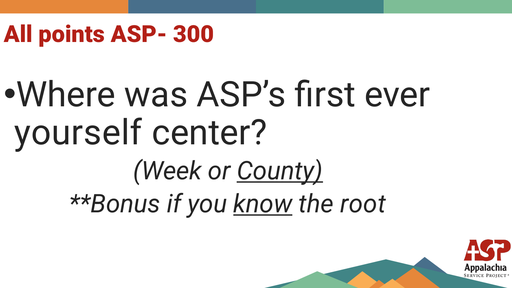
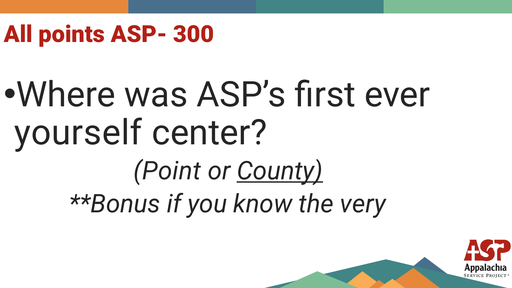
Week: Week -> Point
know underline: present -> none
root: root -> very
